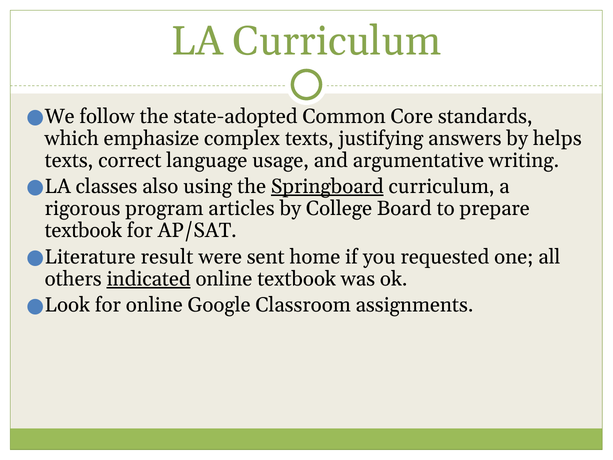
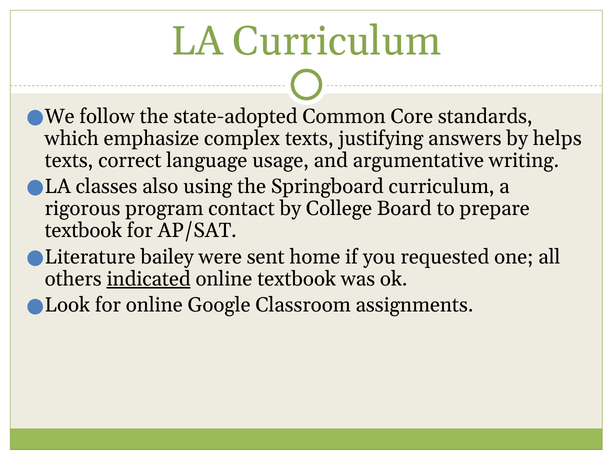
Springboard underline: present -> none
articles: articles -> contact
result: result -> bailey
